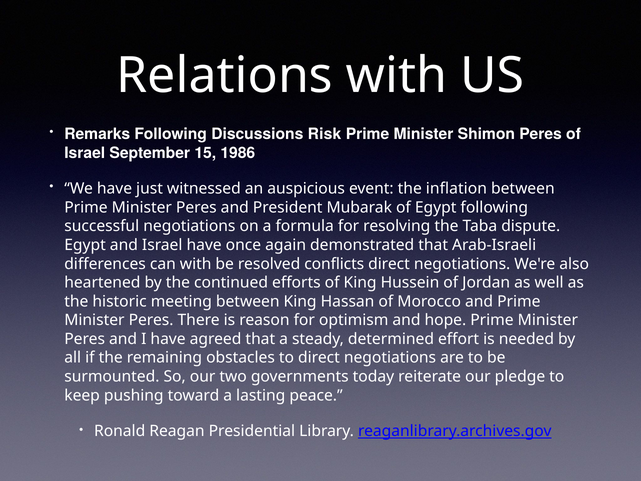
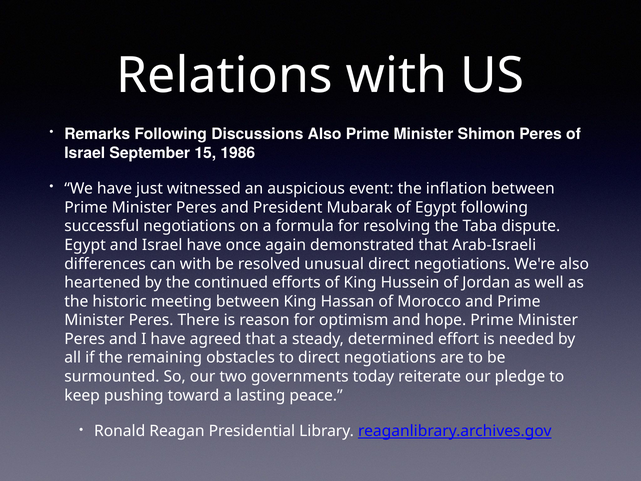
Discussions Risk: Risk -> Also
conflicts: conflicts -> unusual
